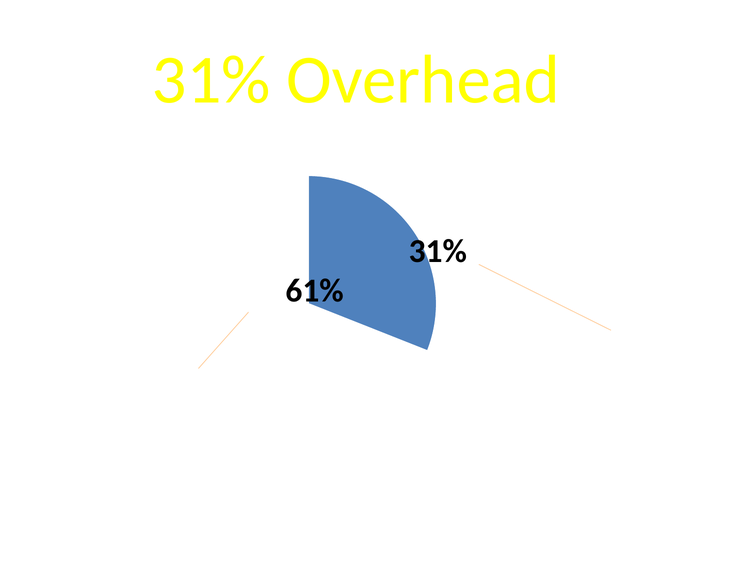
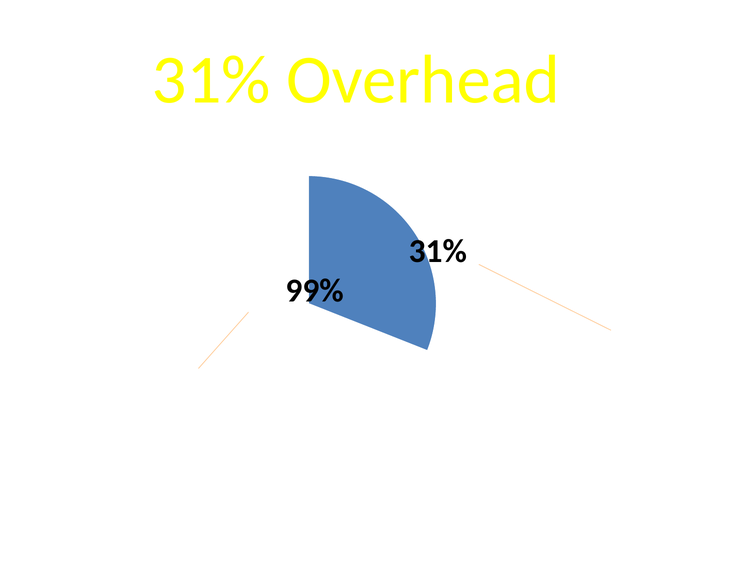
61%: 61% -> 99%
